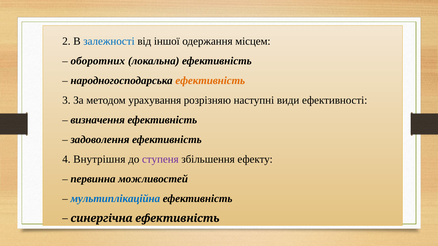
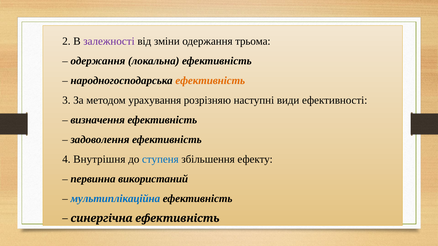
залежності colour: blue -> purple
іншої: іншої -> зміни
місцем: місцем -> трьома
оборотних at (98, 61): оборотних -> одержання
ступеня colour: purple -> blue
можливостей: можливостей -> використаний
